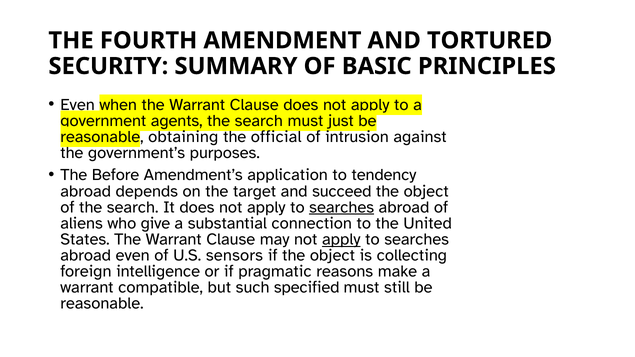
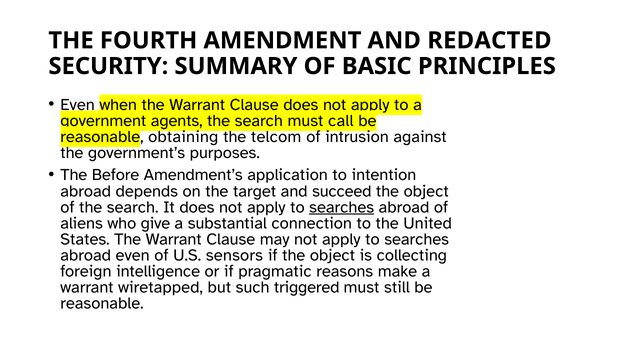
TORTURED: TORTURED -> REDACTED
just: just -> call
official: official -> telcom
tendency: tendency -> intention
apply at (341, 239) underline: present -> none
compatible: compatible -> wiretapped
specified: specified -> triggered
